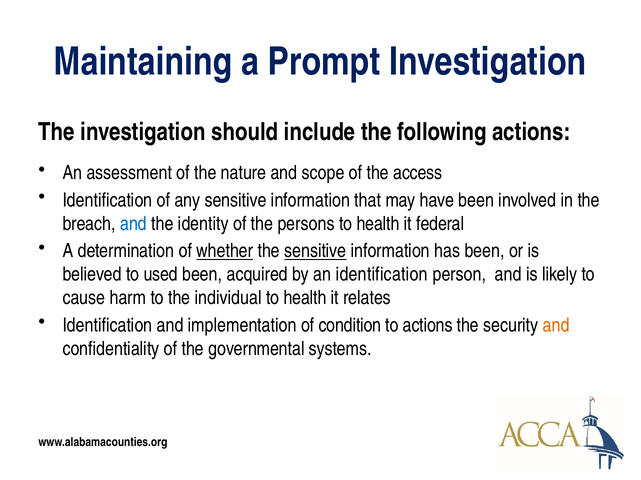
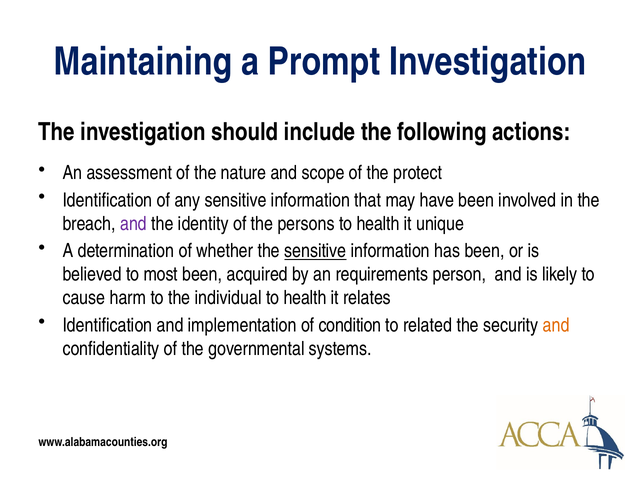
access: access -> protect
and at (133, 224) colour: blue -> purple
federal: federal -> unique
whether underline: present -> none
used: used -> most
an identification: identification -> requirements
to actions: actions -> related
